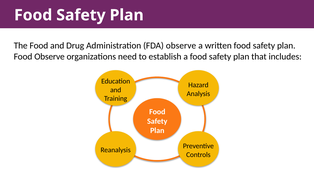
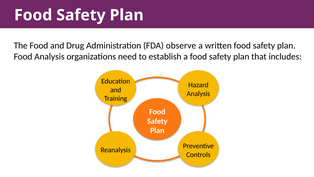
Food Observe: Observe -> Analysis
